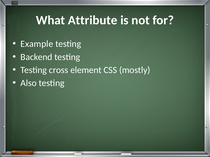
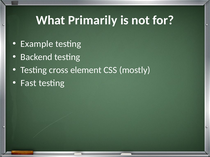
Attribute: Attribute -> Primarily
Also: Also -> Fast
